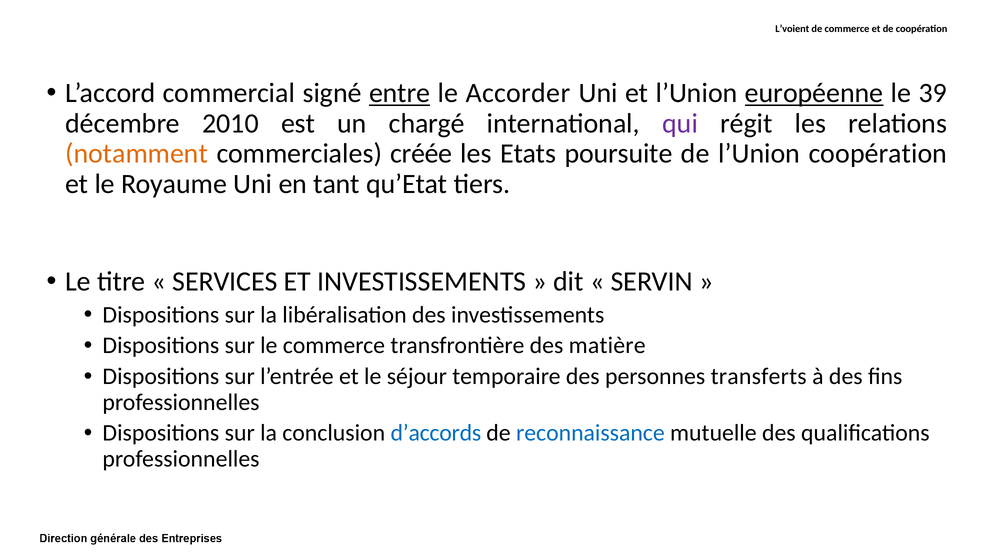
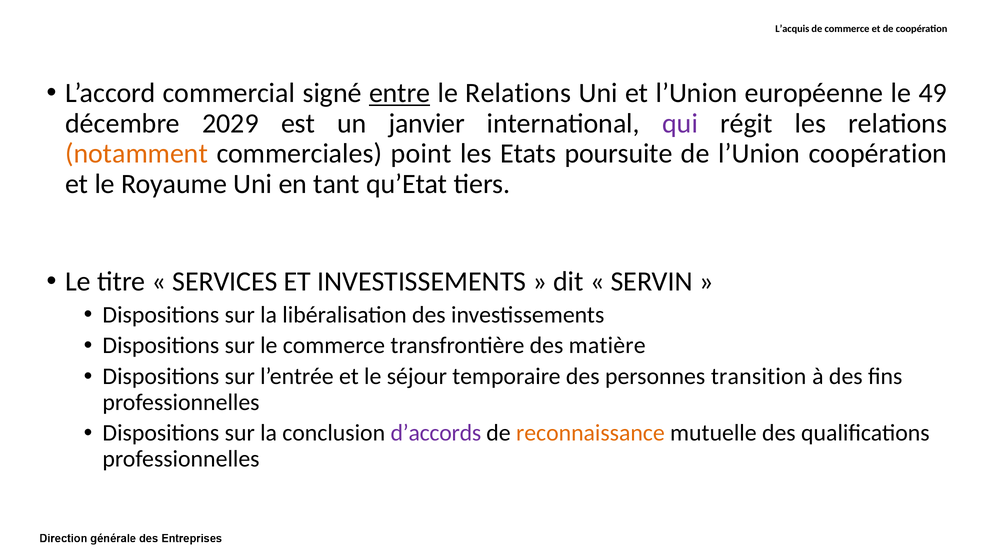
L’voient: L’voient -> L’acquis
le Accorder: Accorder -> Relations
européenne underline: present -> none
39: 39 -> 49
2010: 2010 -> 2029
chargé: chargé -> janvier
créée: créée -> point
transferts: transferts -> transition
d’accords colour: blue -> purple
reconnaissance colour: blue -> orange
